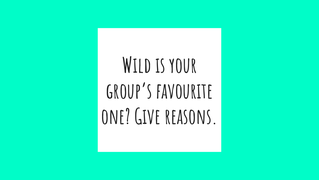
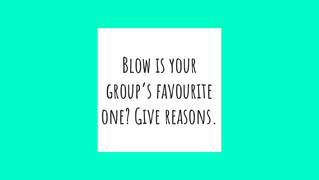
Wild: Wild -> Blow
